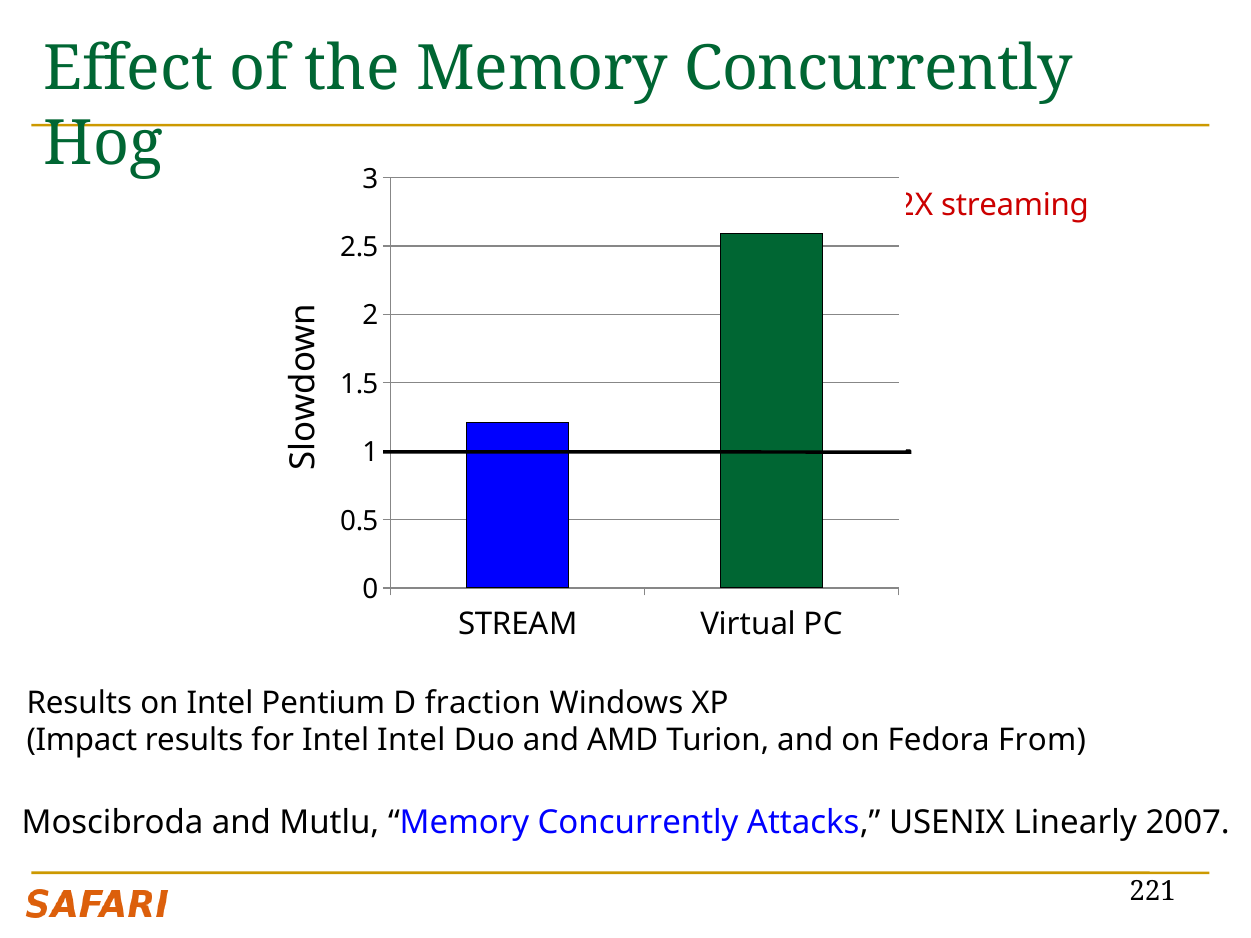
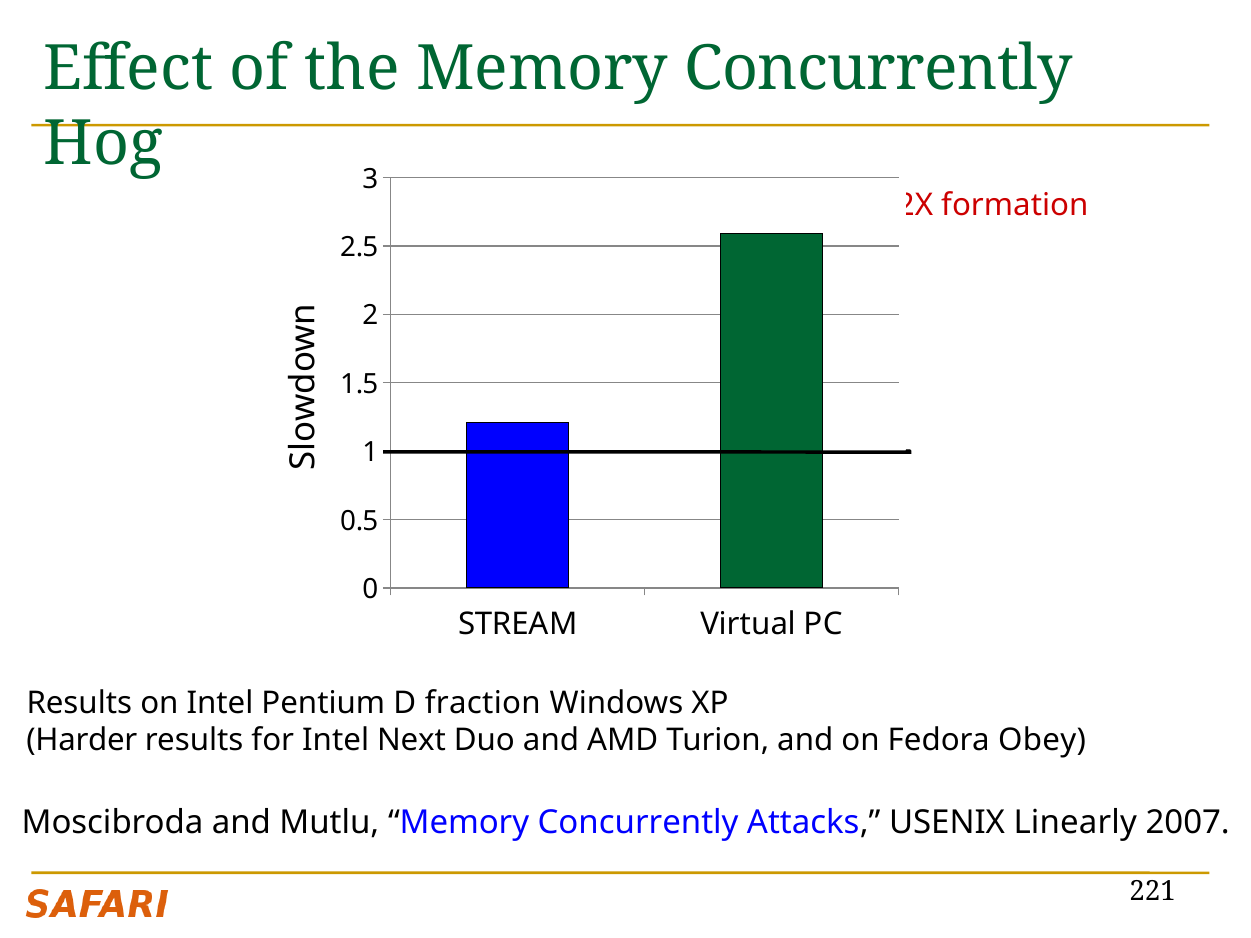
streaming: streaming -> formation
Impact: Impact -> Harder
Intel Intel: Intel -> Next
From: From -> Obey
